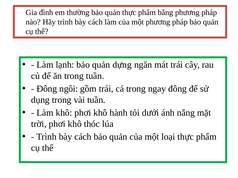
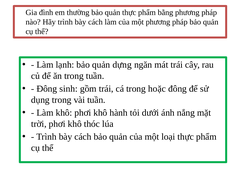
ngôi: ngôi -> sinh
ngay: ngay -> hoặc
